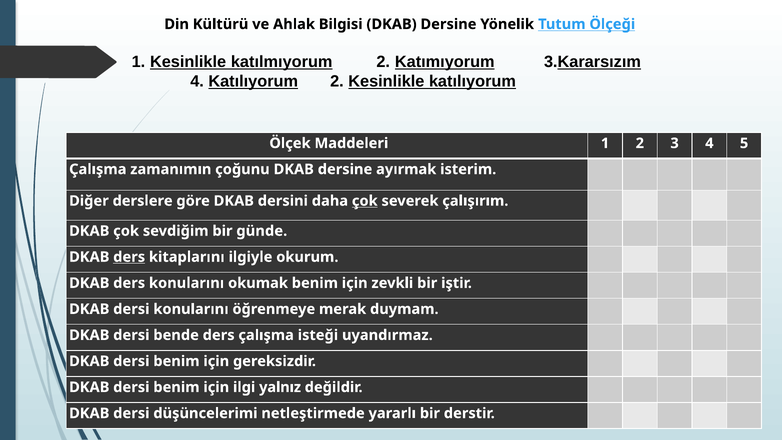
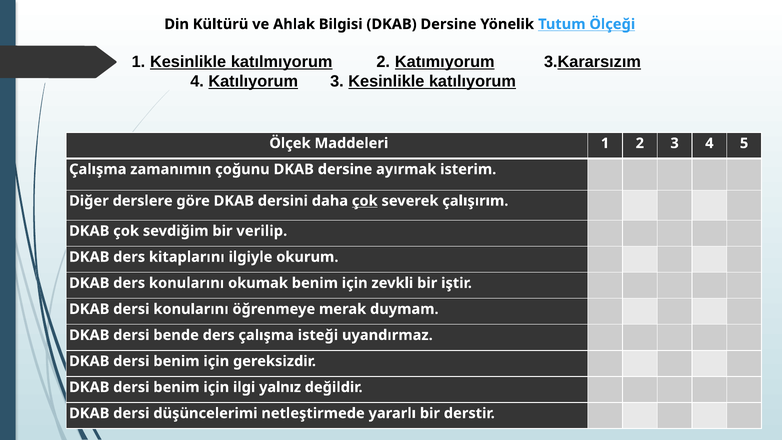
Katılıyorum 2: 2 -> 3
günde: günde -> verilip
ders at (129, 257) underline: present -> none
